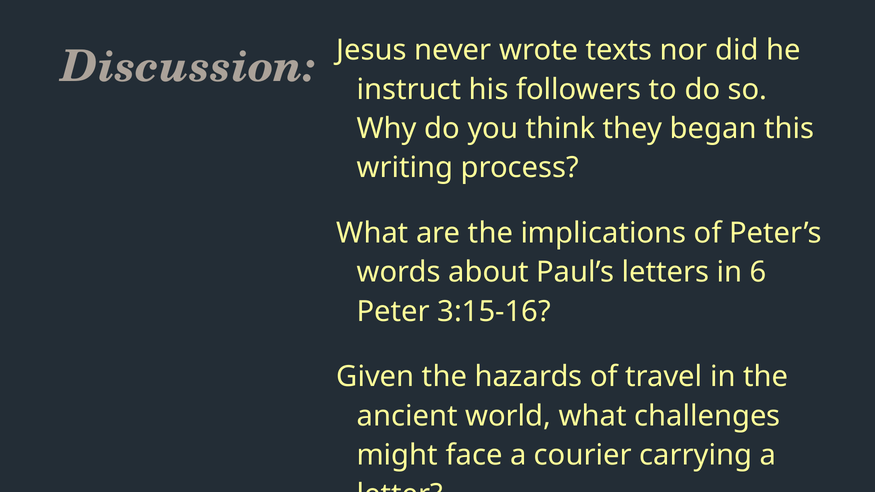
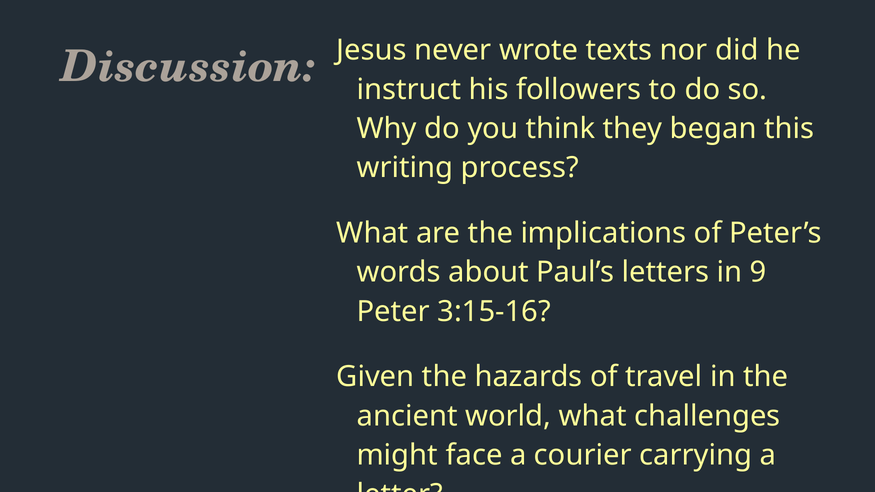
6: 6 -> 9
